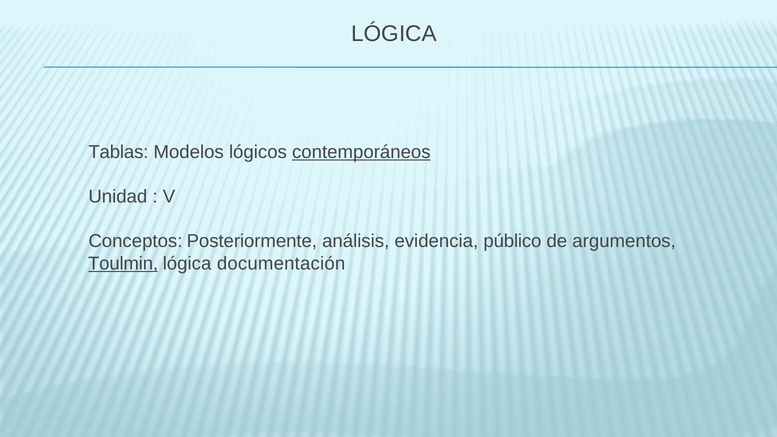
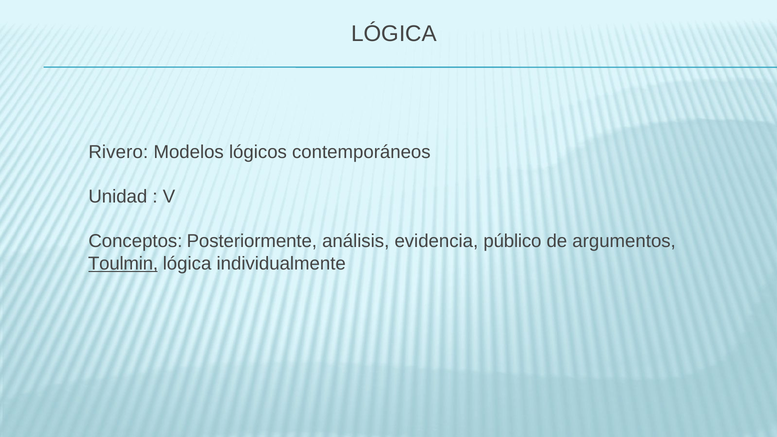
Tablas: Tablas -> Rivero
contemporáneos underline: present -> none
documentación: documentación -> individualmente
